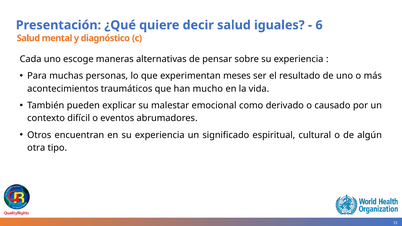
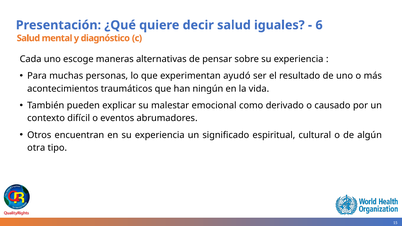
meses: meses -> ayudó
mucho: mucho -> ningún
